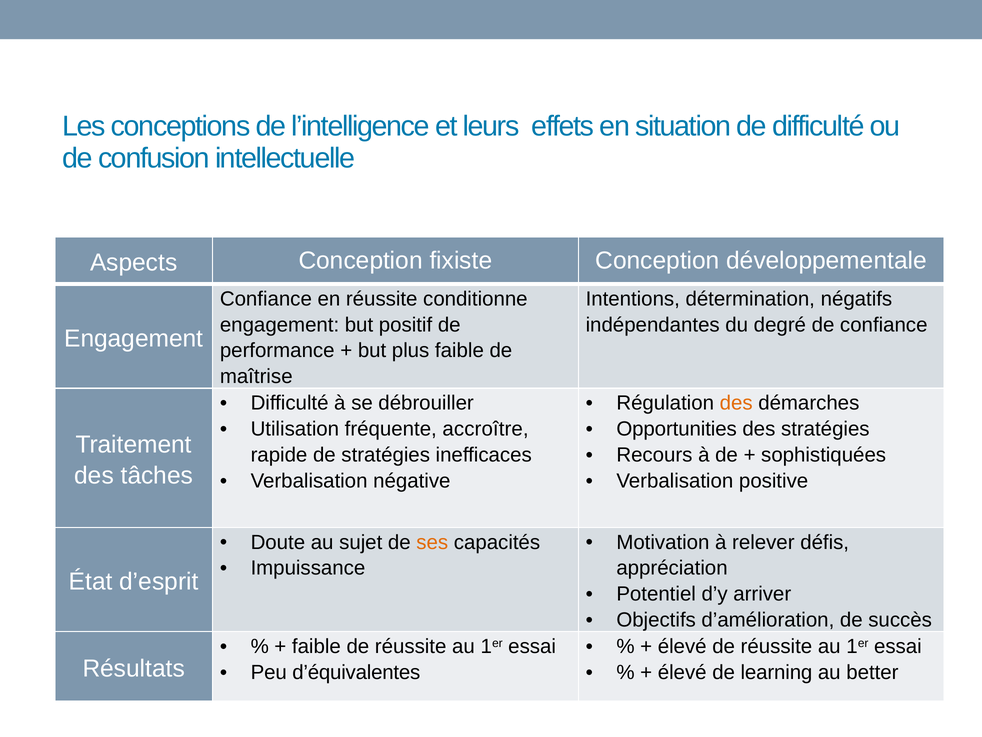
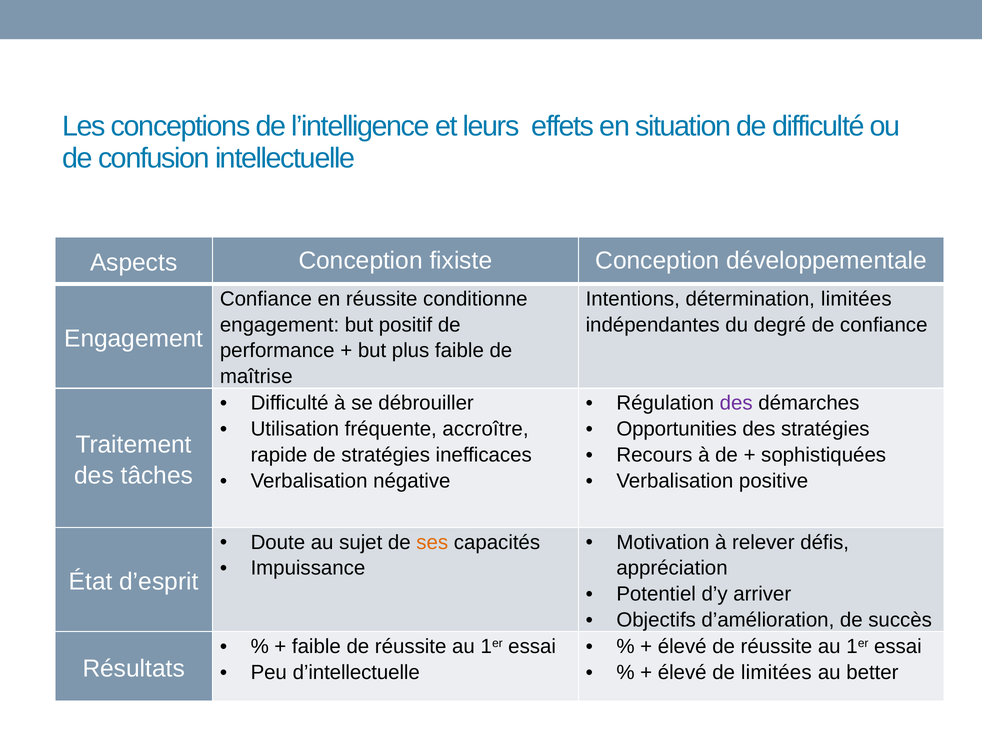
détermination négatifs: négatifs -> limitées
des at (736, 403) colour: orange -> purple
d’équivalentes: d’équivalentes -> d’intellectuelle
de learning: learning -> limitées
